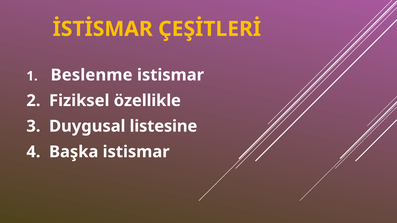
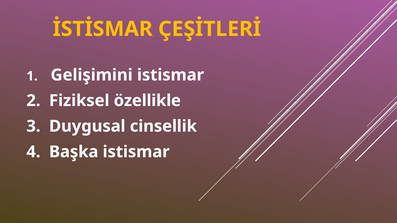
Beslenme: Beslenme -> Gelişimini
listesine: listesine -> cinsellik
